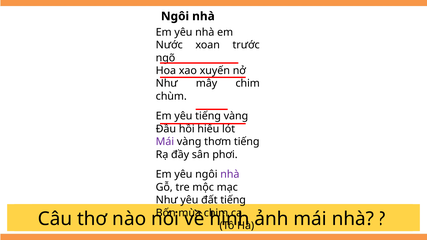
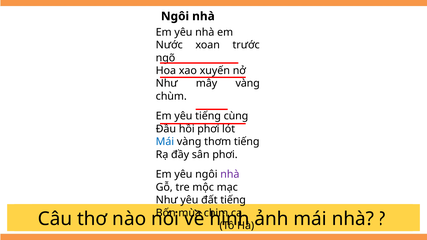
mây chim: chim -> vàng
tiếng vàng: vàng -> cùng
hồi hiểu: hiểu -> phơi
Mái at (165, 142) colour: purple -> blue
